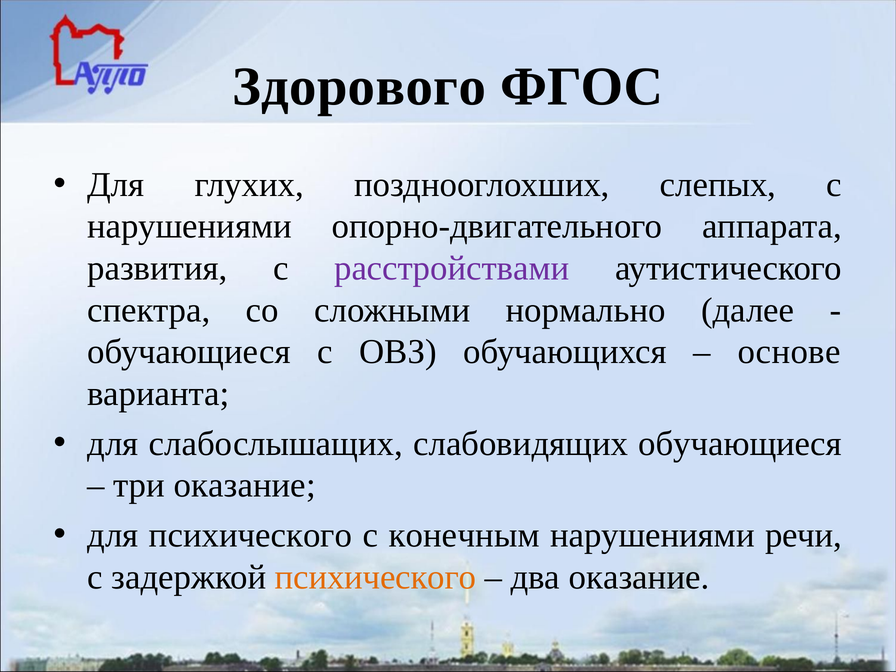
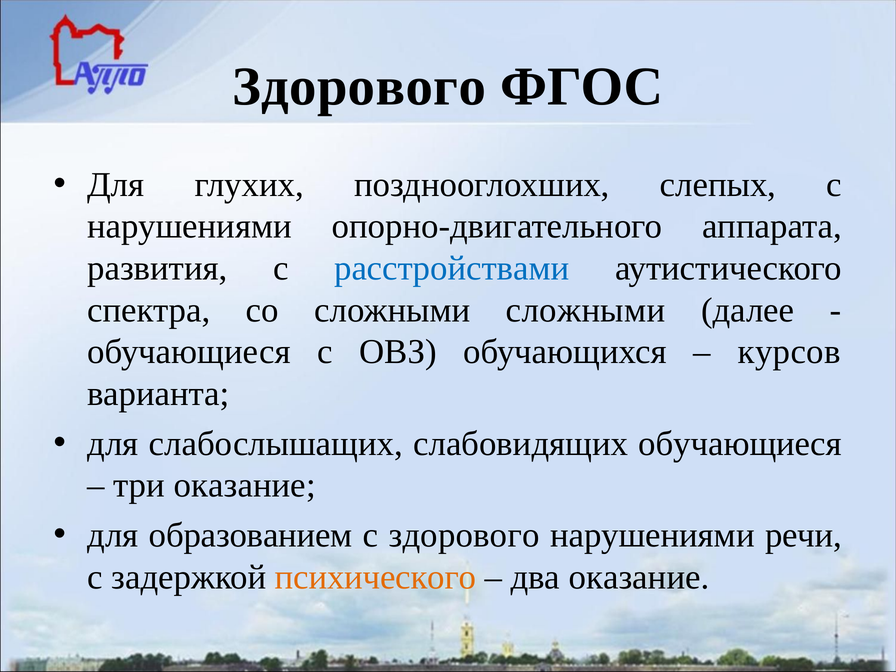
расстройствами colour: purple -> blue
сложными нормально: нормально -> сложными
основе: основе -> курсов
для психического: психического -> образованием
с конечным: конечным -> здорового
